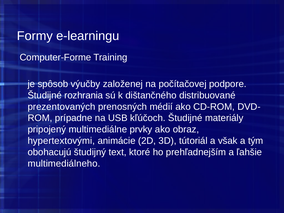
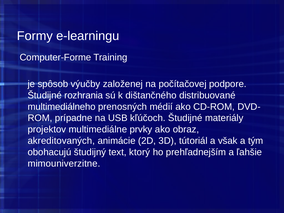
prezentovaných: prezentovaných -> multimediálneho
pripojený: pripojený -> projektov
hypertextovými: hypertextovými -> akreditovaných
ktoré: ktoré -> ktorý
multimediálneho: multimediálneho -> mimouniverzitne
